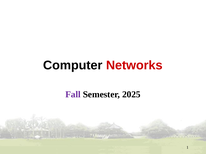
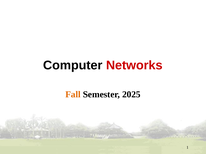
Fall colour: purple -> orange
